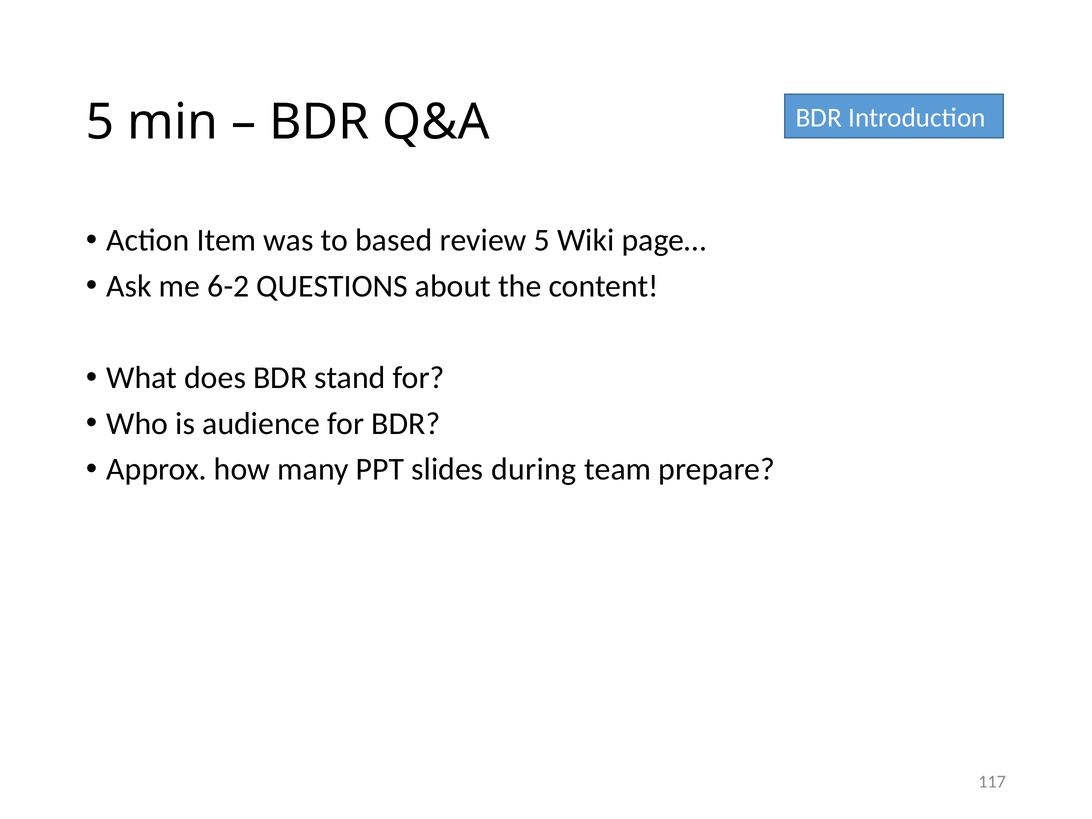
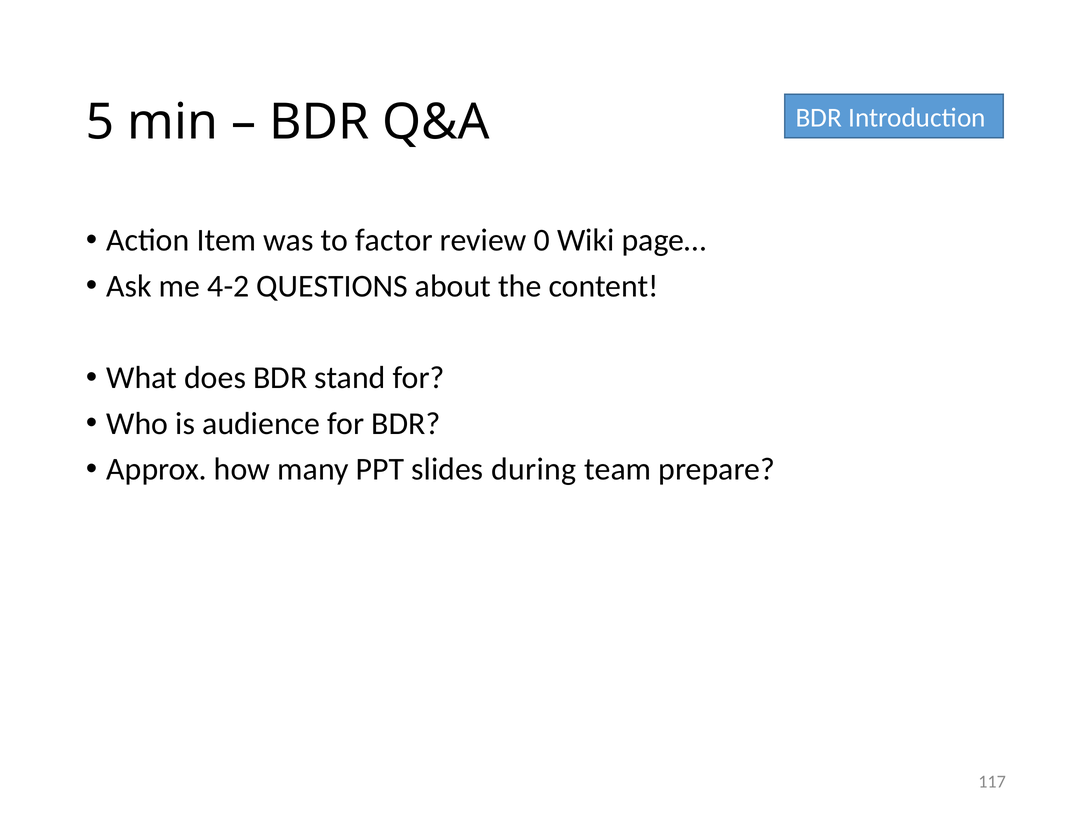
based: based -> factor
review 5: 5 -> 0
6-2: 6-2 -> 4-2
